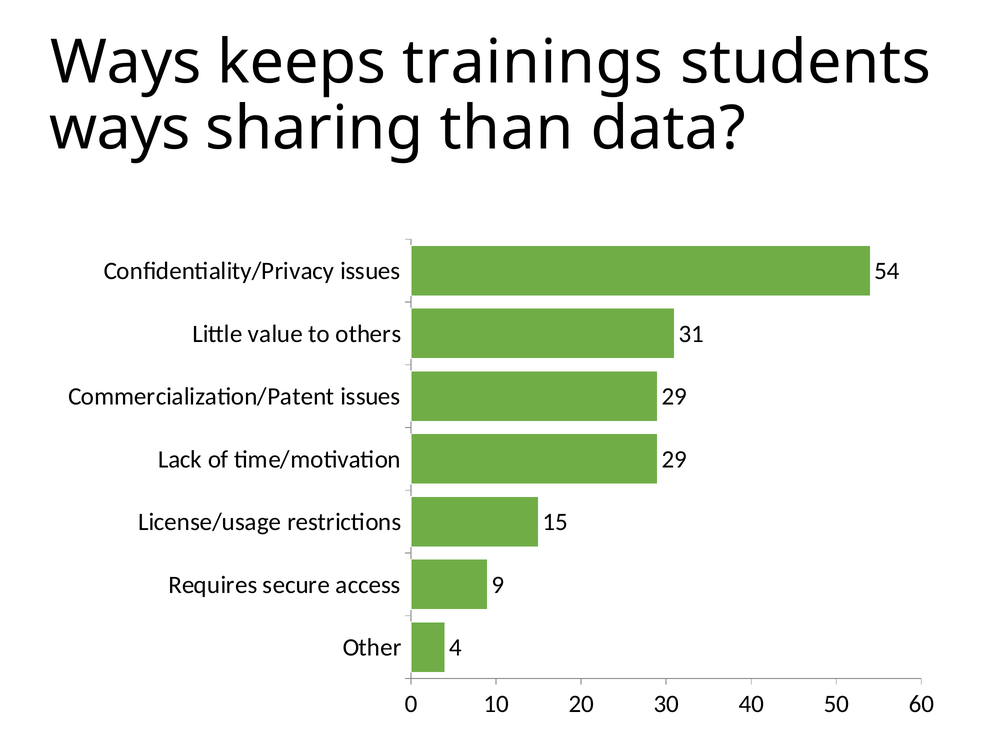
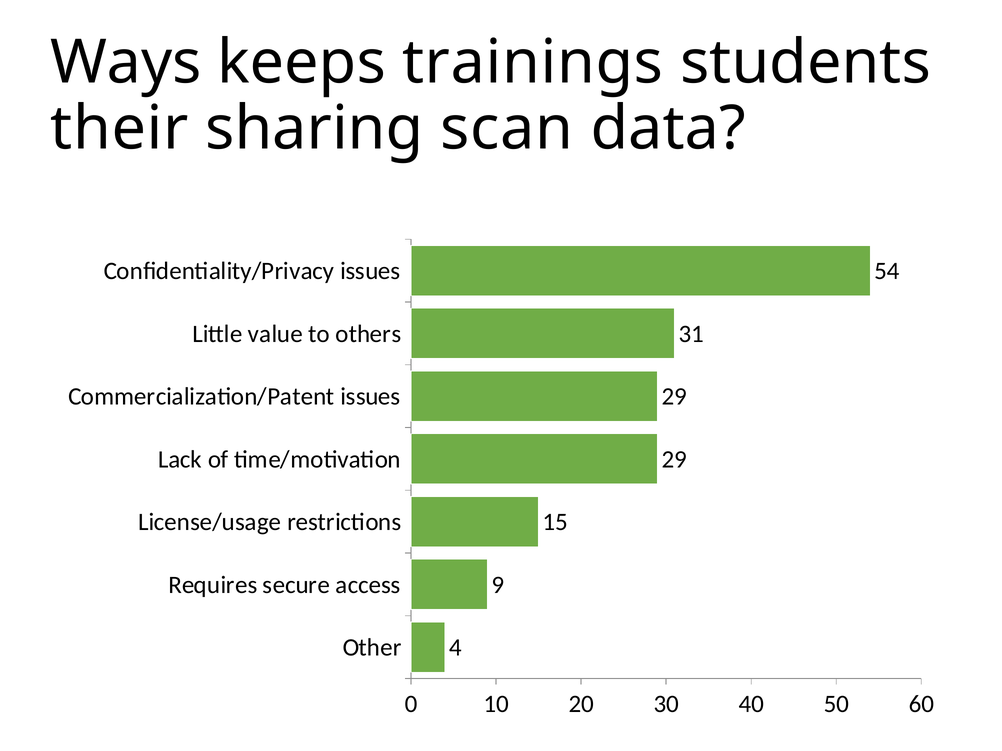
ways at (120, 129): ways -> their
than: than -> scan
